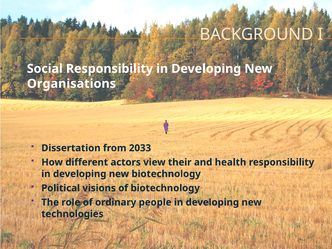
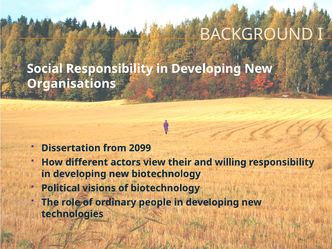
2033: 2033 -> 2099
health: health -> willing
